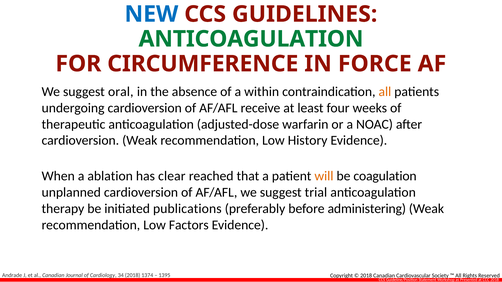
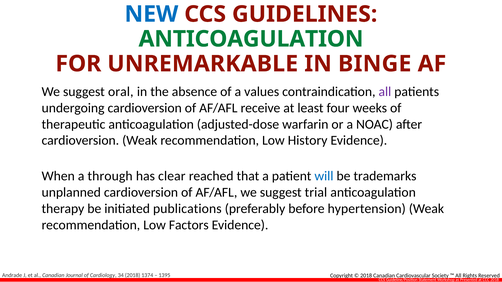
CIRCUMFERENCE: CIRCUMFERENCE -> UNREMARKABLE
FORCE: FORCE -> BINGE
within: within -> values
all at (385, 92) colour: orange -> purple
ablation: ablation -> through
will colour: orange -> blue
coagulation: coagulation -> trademarks
administering: administering -> hypertension
